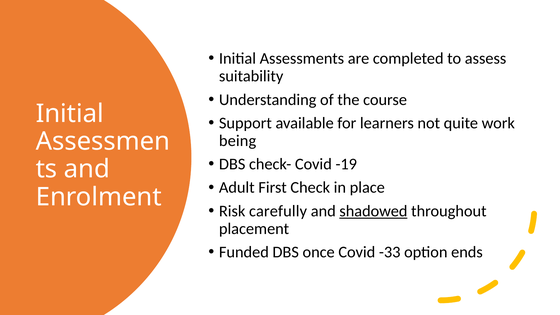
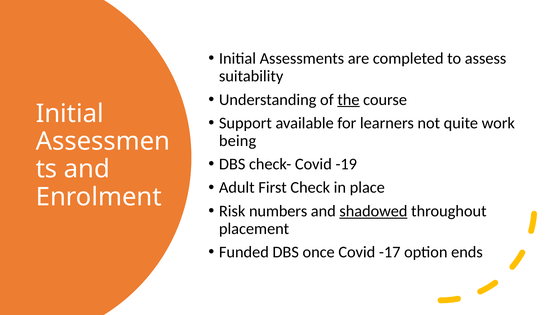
the underline: none -> present
carefully: carefully -> numbers
-33: -33 -> -17
